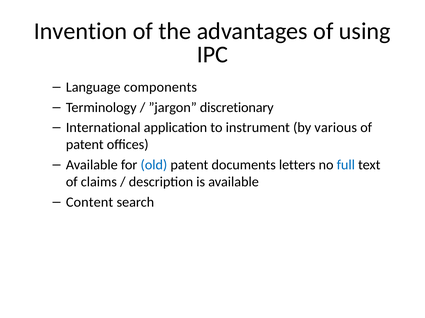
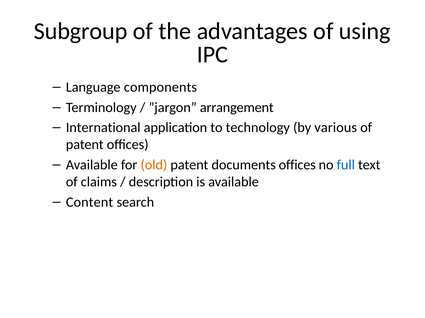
Invention: Invention -> Subgroup
discretionary: discretionary -> arrangement
instrument: instrument -> technology
old colour: blue -> orange
documents letters: letters -> offices
